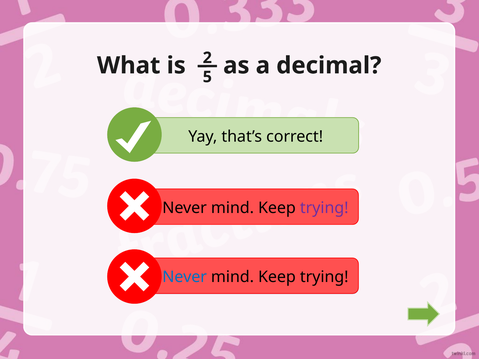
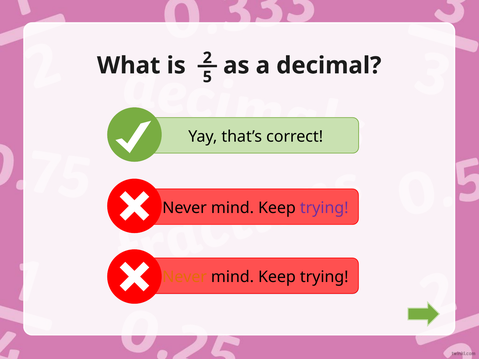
Never at (185, 277) colour: blue -> orange
